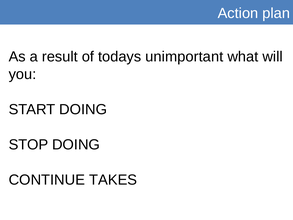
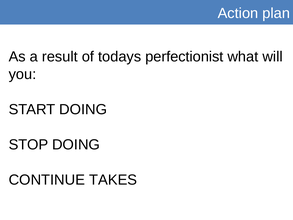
unimportant: unimportant -> perfectionist
